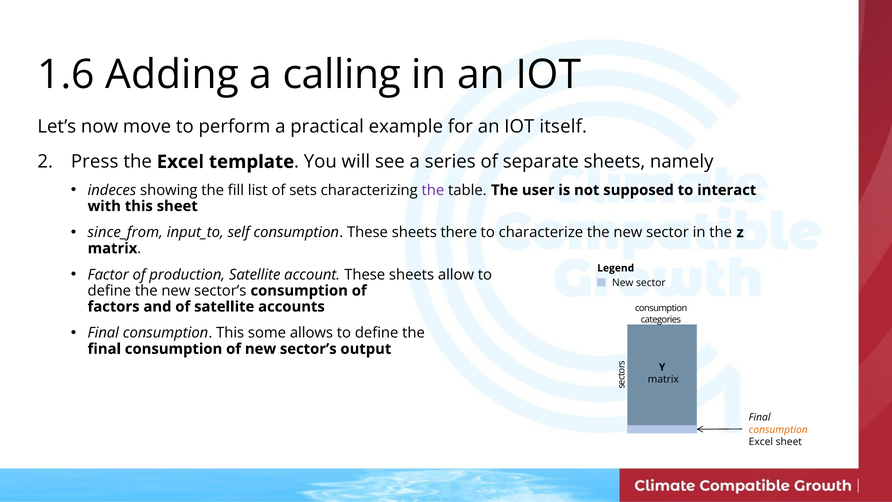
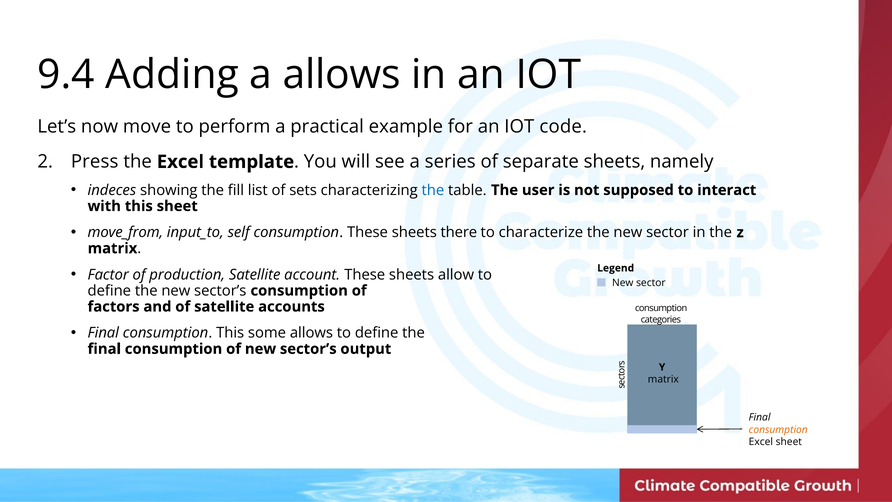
1.6: 1.6 -> 9.4
a calling: calling -> allows
itself: itself -> code
the at (433, 190) colour: purple -> blue
since_from: since_from -> move_from
